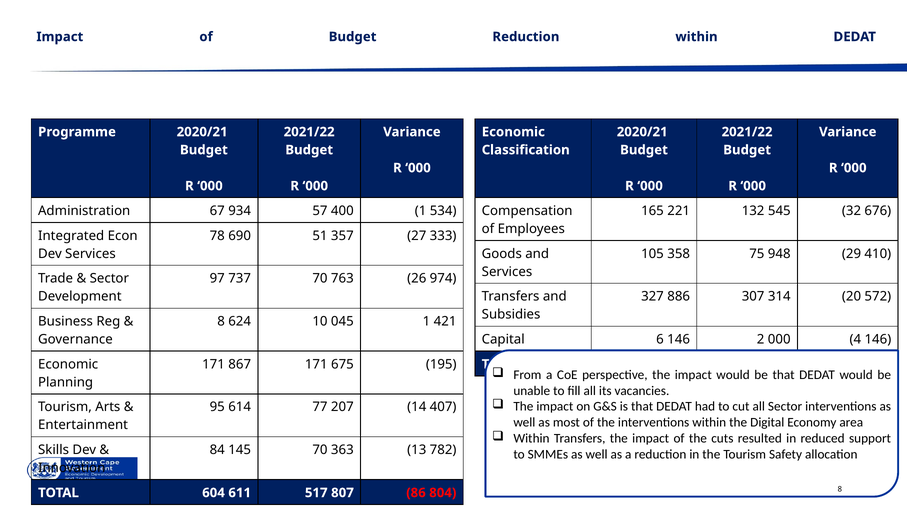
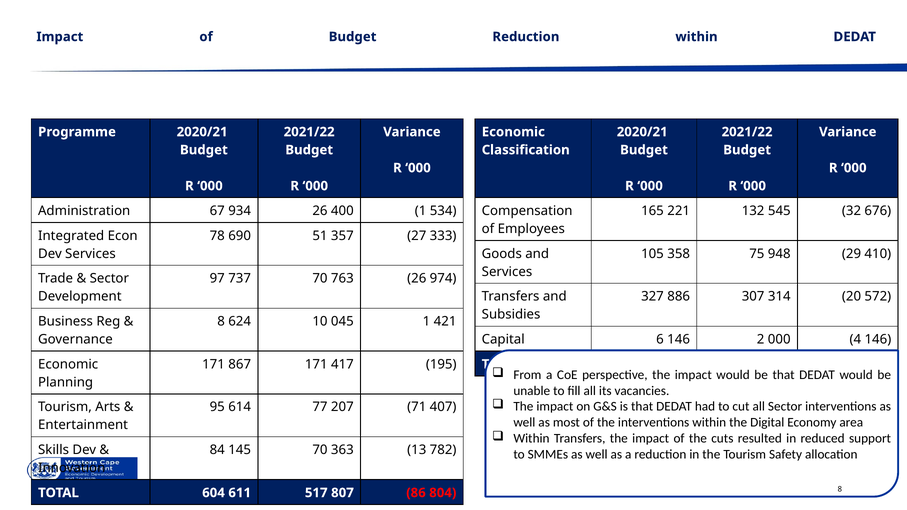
934 57: 57 -> 26
675: 675 -> 417
14: 14 -> 71
